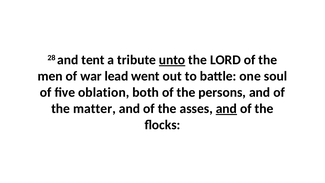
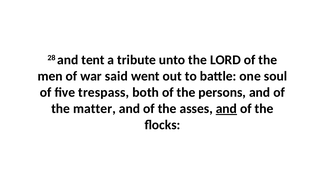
unto underline: present -> none
lead: lead -> said
oblation: oblation -> trespass
